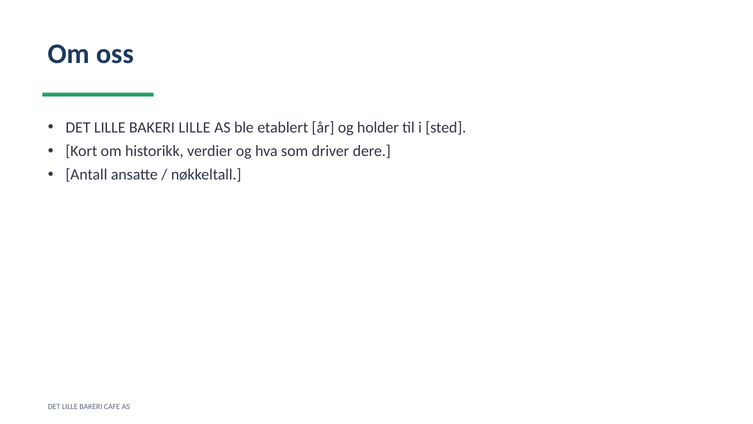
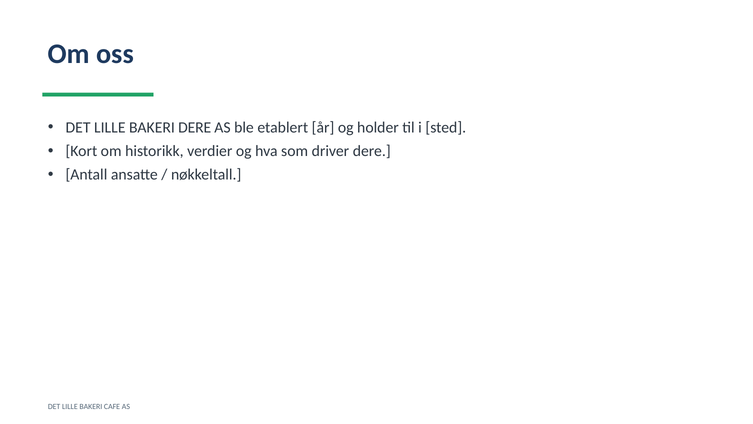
BAKERI LILLE: LILLE -> DERE
